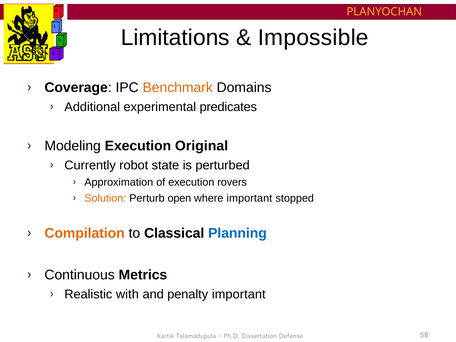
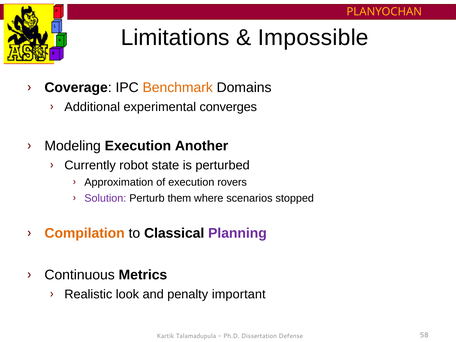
predicates: predicates -> converges
Original: Original -> Another
Solution colour: orange -> purple
open: open -> them
where important: important -> scenarios
Planning colour: blue -> purple
with: with -> look
